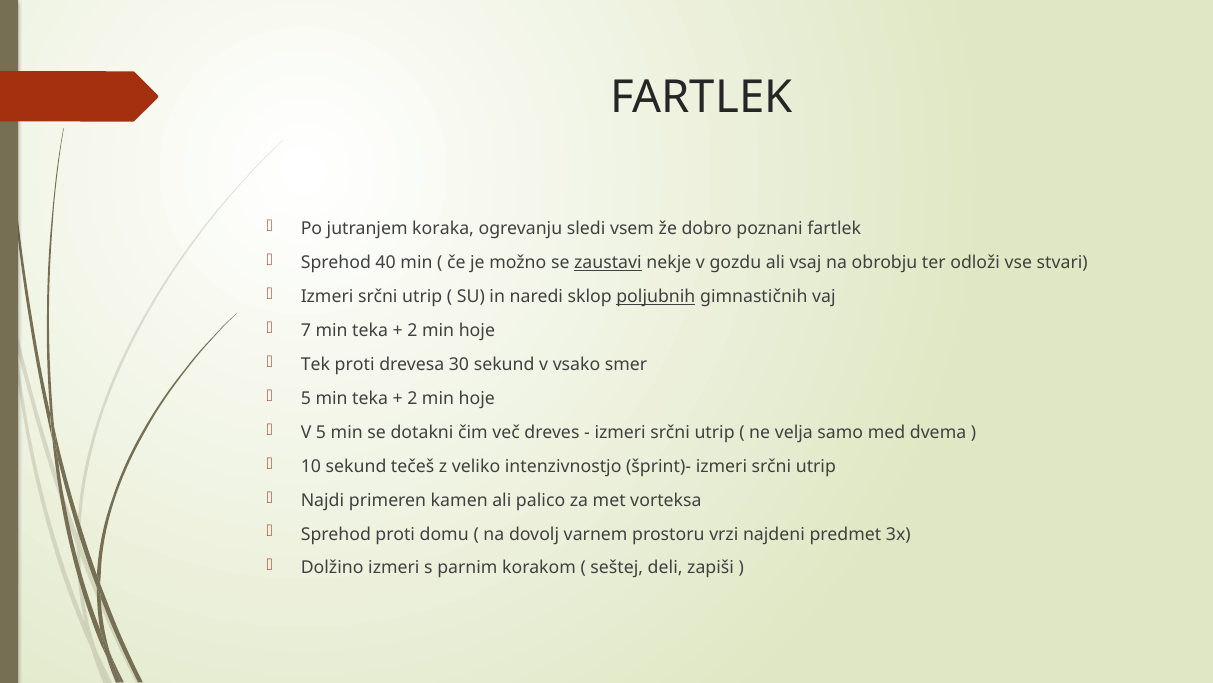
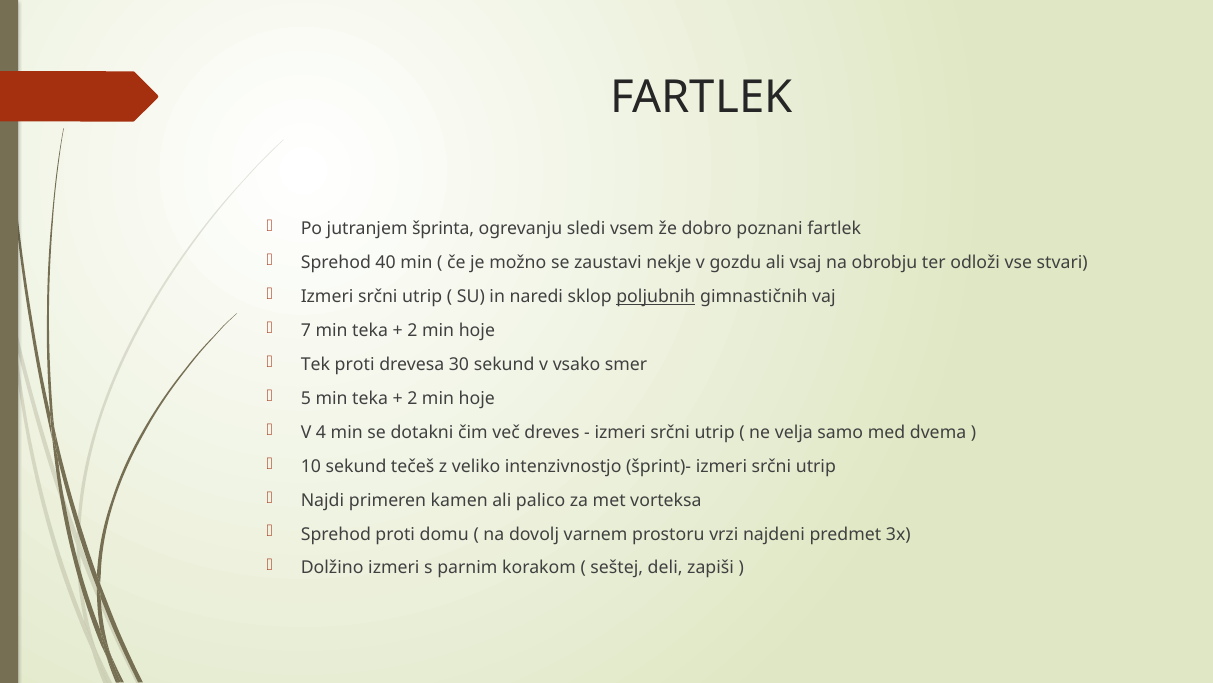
koraka: koraka -> šprinta
zaustavi underline: present -> none
V 5: 5 -> 4
